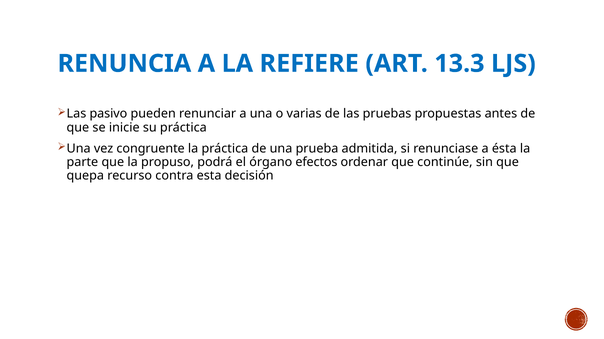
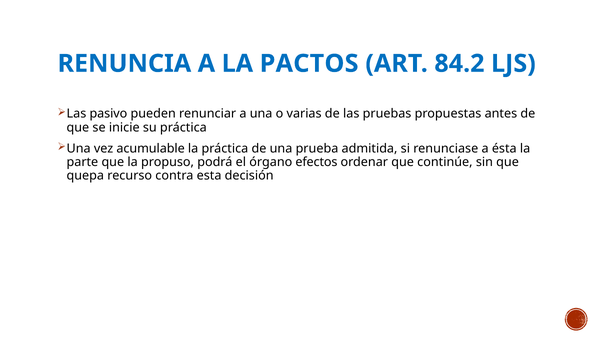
REFIERE: REFIERE -> PACTOS
13.3: 13.3 -> 84.2
congruente: congruente -> acumulable
